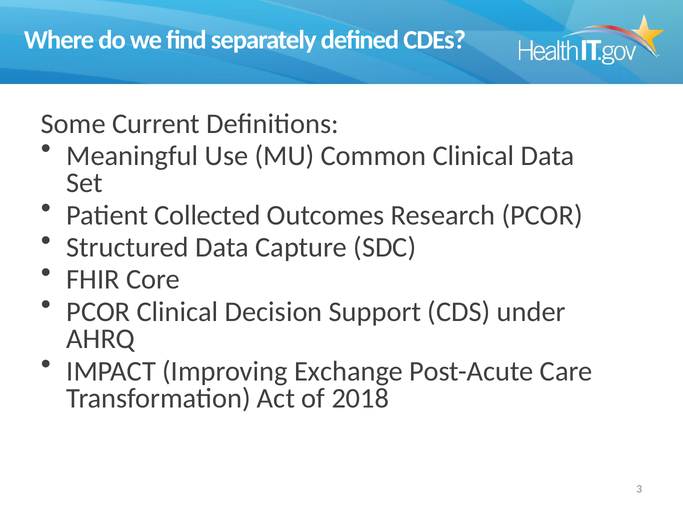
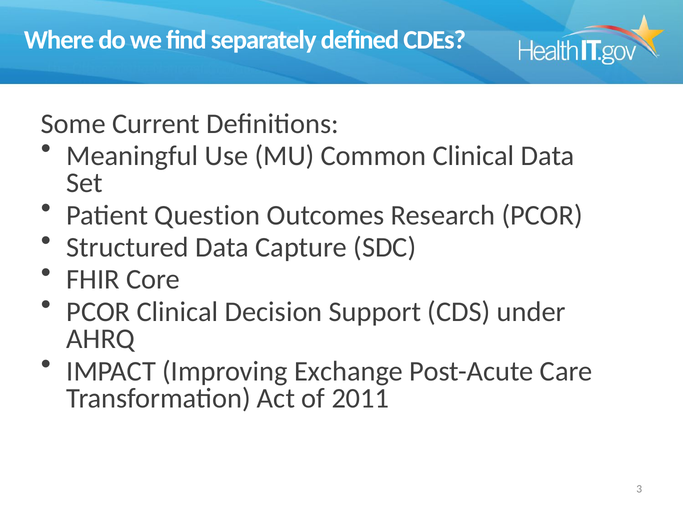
Collected: Collected -> Question
2018: 2018 -> 2011
